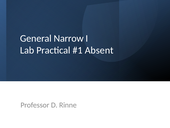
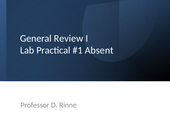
Narrow: Narrow -> Review
